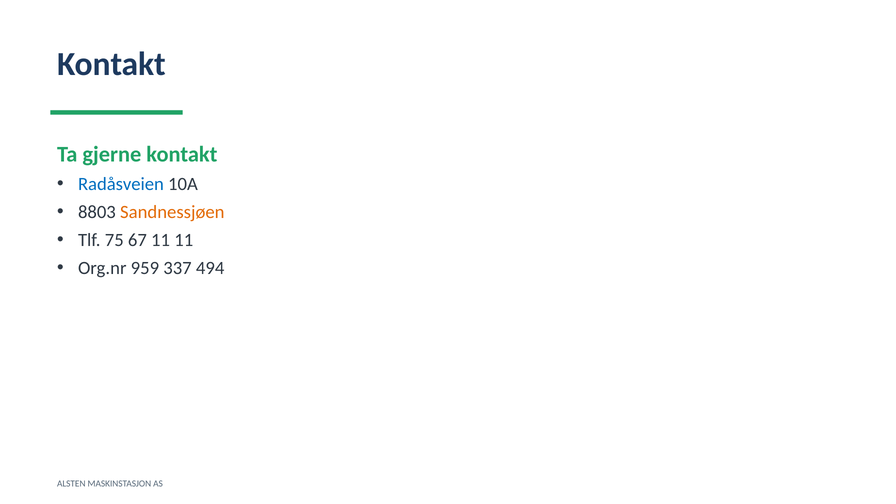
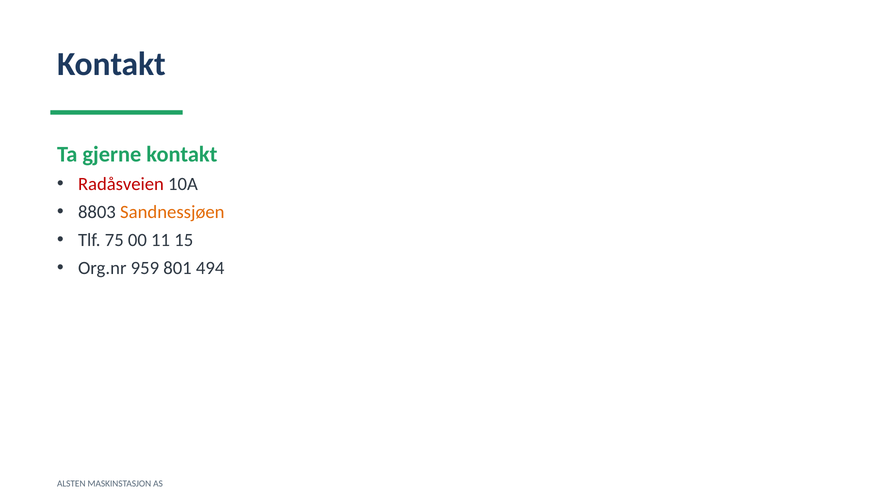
Radåsveien colour: blue -> red
67: 67 -> 00
11 11: 11 -> 15
337: 337 -> 801
